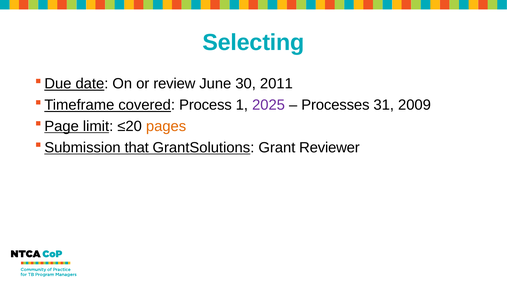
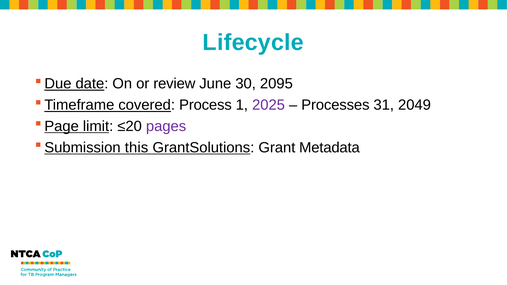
Selecting: Selecting -> Lifecycle
2011: 2011 -> 2095
2009: 2009 -> 2049
pages colour: orange -> purple
that: that -> this
Reviewer: Reviewer -> Metadata
